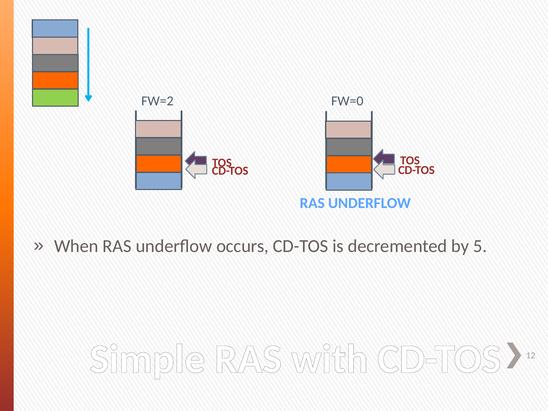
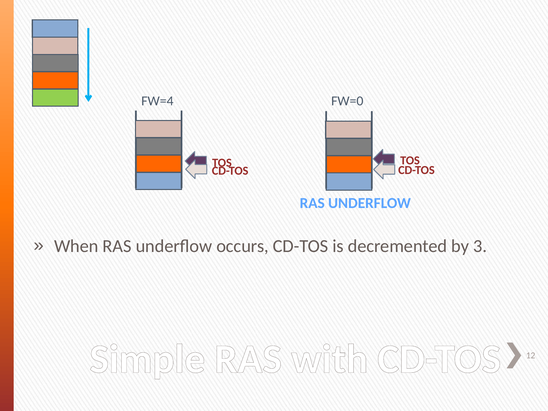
FW=2: FW=2 -> FW=4
5: 5 -> 3
